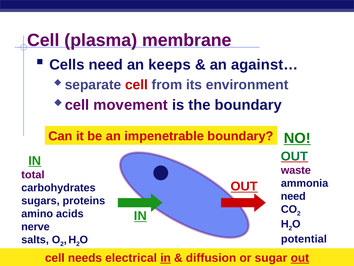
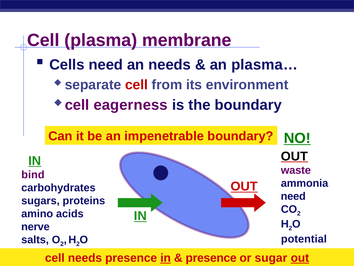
an keeps: keeps -> needs
against…: against… -> plasma…
movement: movement -> eagerness
OUT at (294, 156) colour: green -> black
total: total -> bind
needs electrical: electrical -> presence
diffusion at (211, 257): diffusion -> presence
